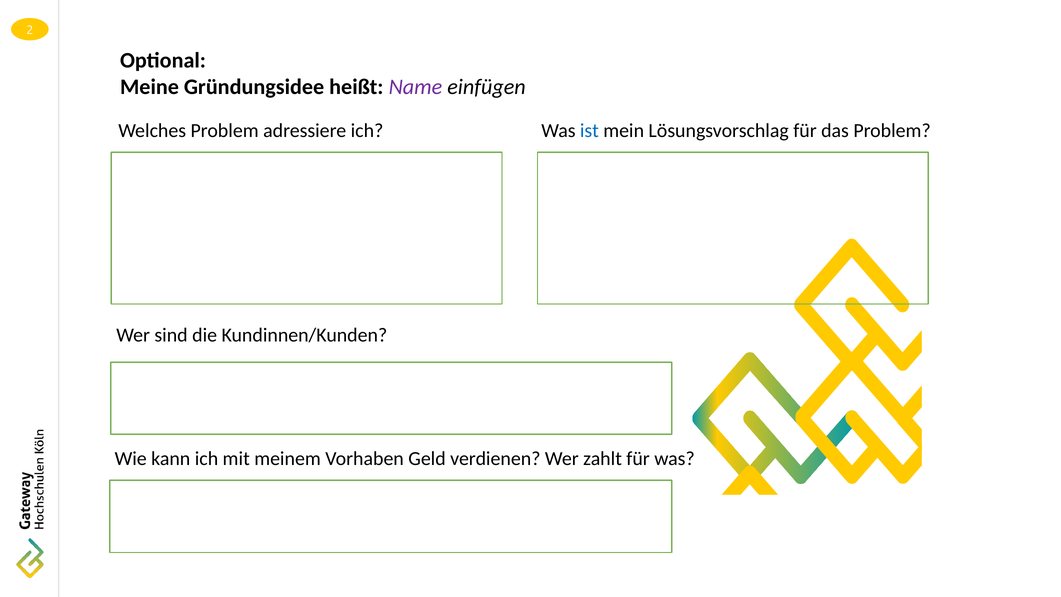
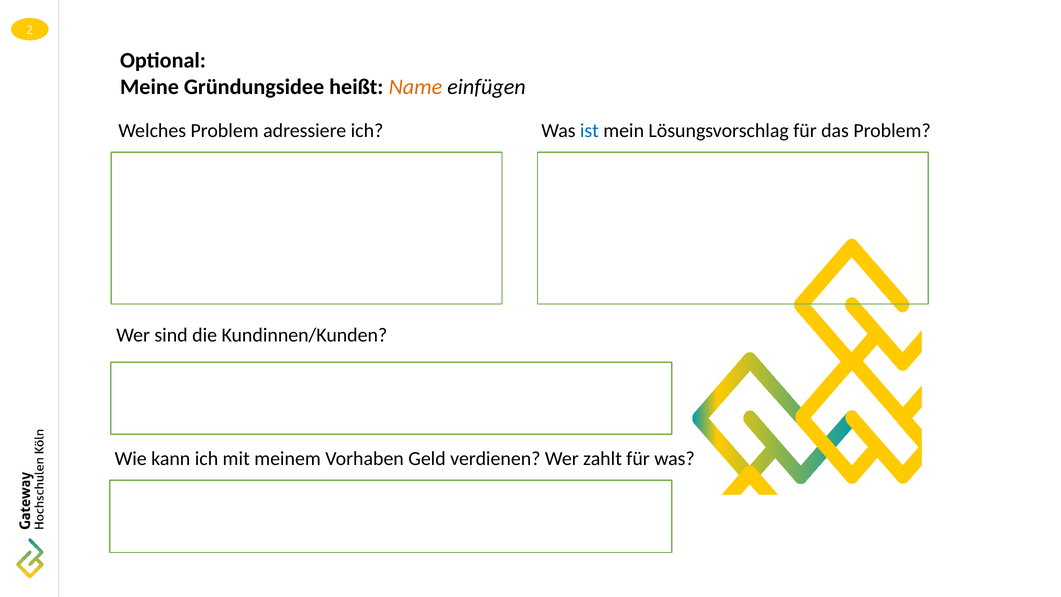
Name colour: purple -> orange
